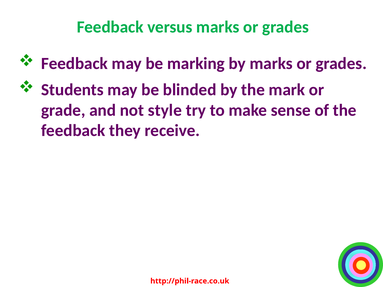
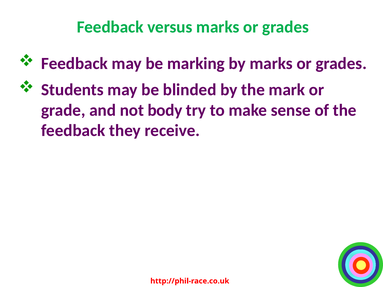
style: style -> body
